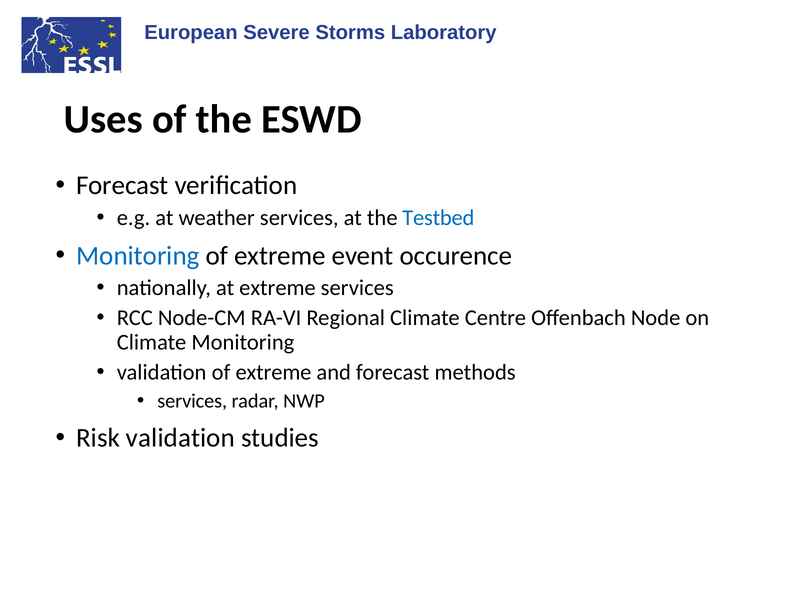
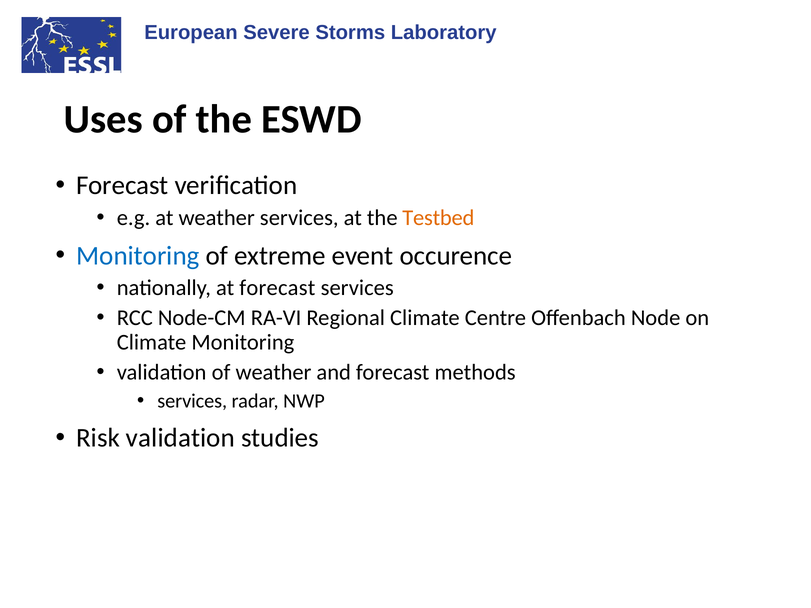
Testbed colour: blue -> orange
at extreme: extreme -> forecast
validation of extreme: extreme -> weather
